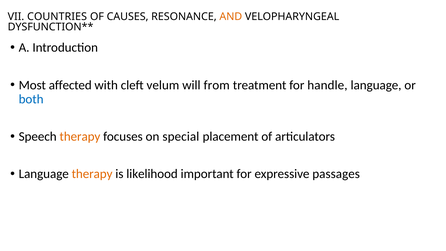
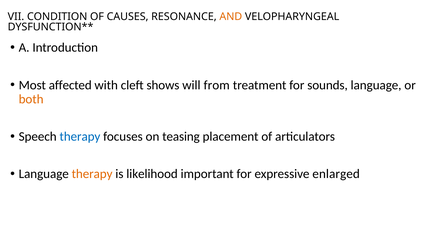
COUNTRIES: COUNTRIES -> CONDITION
velum: velum -> shows
handle: handle -> sounds
both colour: blue -> orange
therapy at (80, 136) colour: orange -> blue
special: special -> teasing
passages: passages -> enlarged
